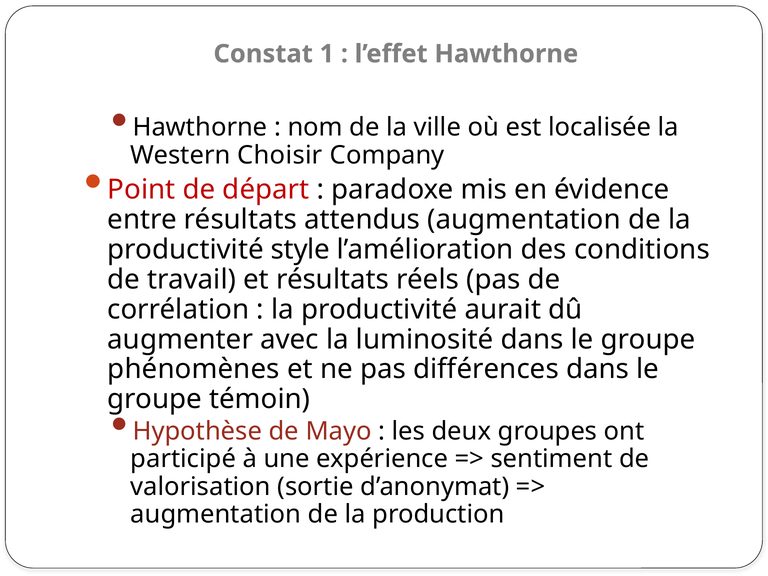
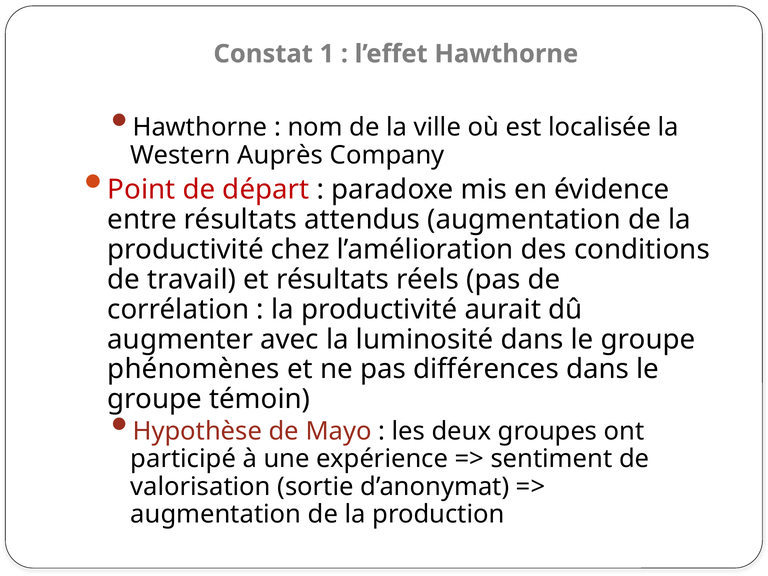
Choisir: Choisir -> Auprès
style: style -> chez
